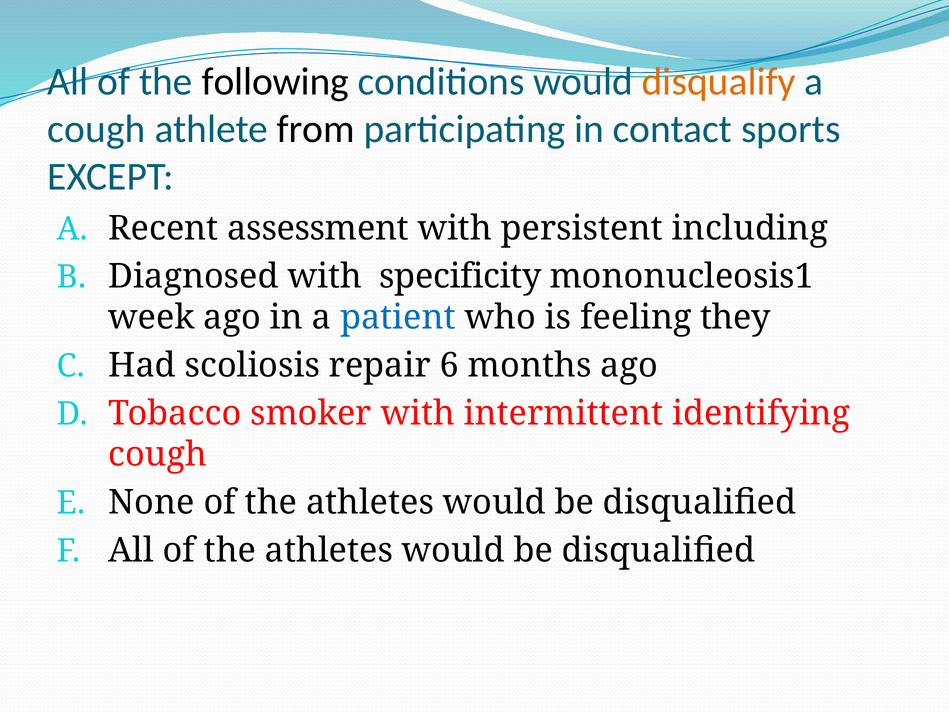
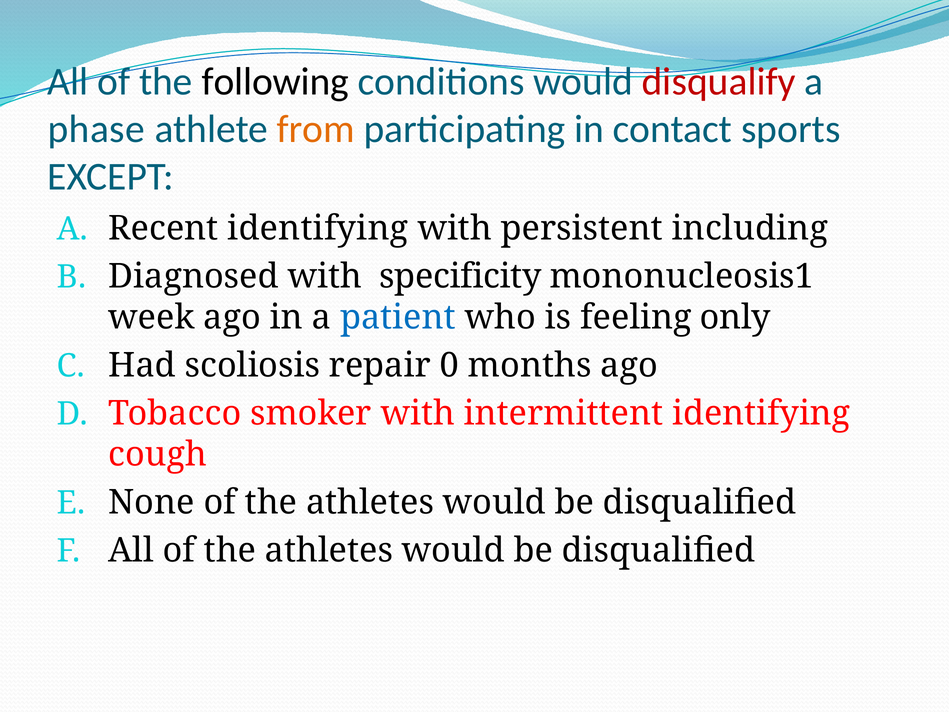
disqualify colour: orange -> red
cough at (97, 129): cough -> phase
from colour: black -> orange
Recent assessment: assessment -> identifying
they: they -> only
6: 6 -> 0
